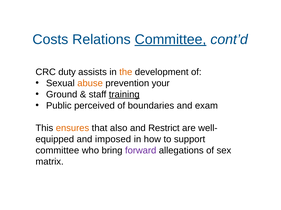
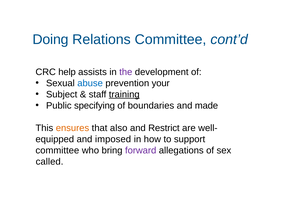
Costs: Costs -> Doing
Committee at (171, 40) underline: present -> none
duty: duty -> help
the colour: orange -> purple
abuse colour: orange -> blue
Ground: Ground -> Subject
perceived: perceived -> specifying
exam: exam -> made
matrix: matrix -> called
